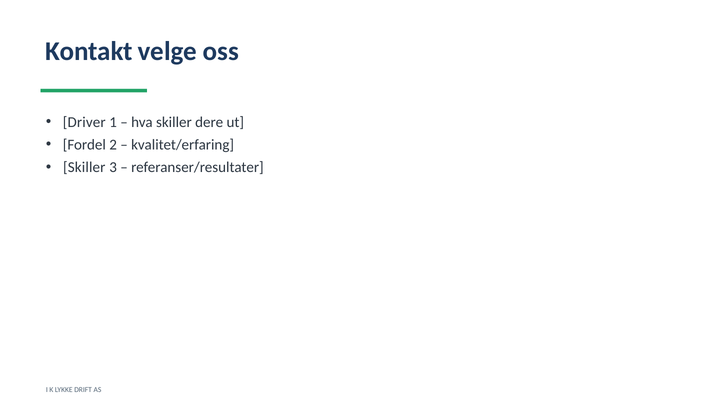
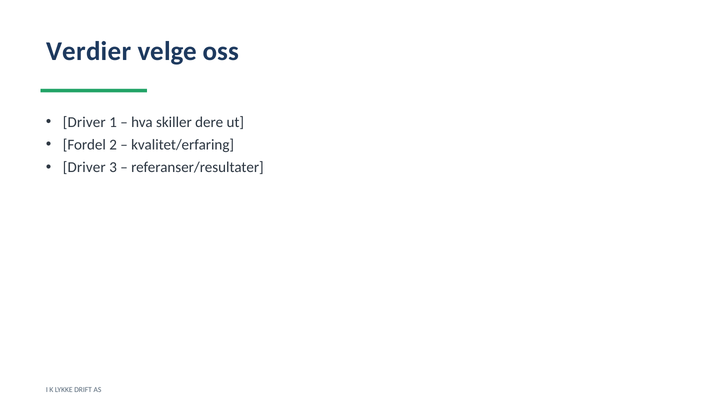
Kontakt: Kontakt -> Verdier
Skiller at (84, 167): Skiller -> Driver
